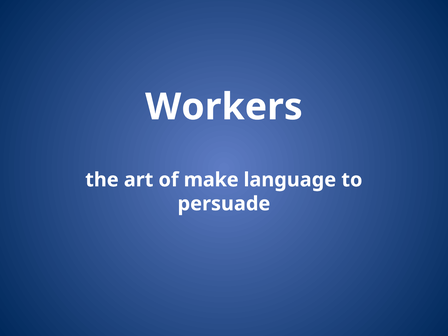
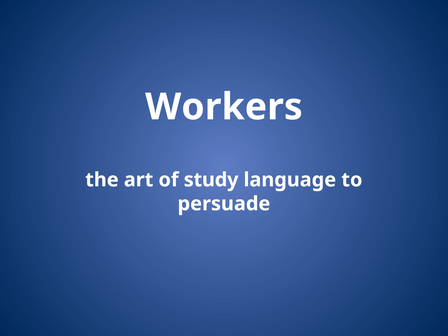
make: make -> study
